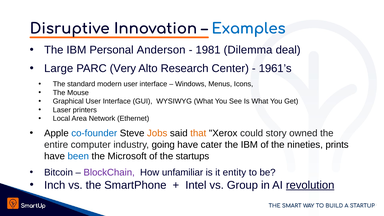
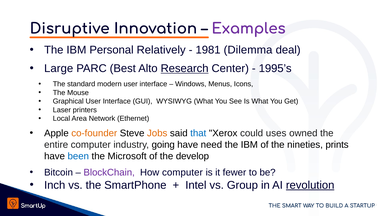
Examples colour: blue -> purple
Anderson: Anderson -> Relatively
Very: Very -> Best
Research underline: none -> present
1961’s: 1961’s -> 1995’s
co-founder colour: blue -> orange
that colour: orange -> blue
story: story -> uses
cater: cater -> need
startups: startups -> develop
How unfamiliar: unfamiliar -> computer
entity: entity -> fewer
